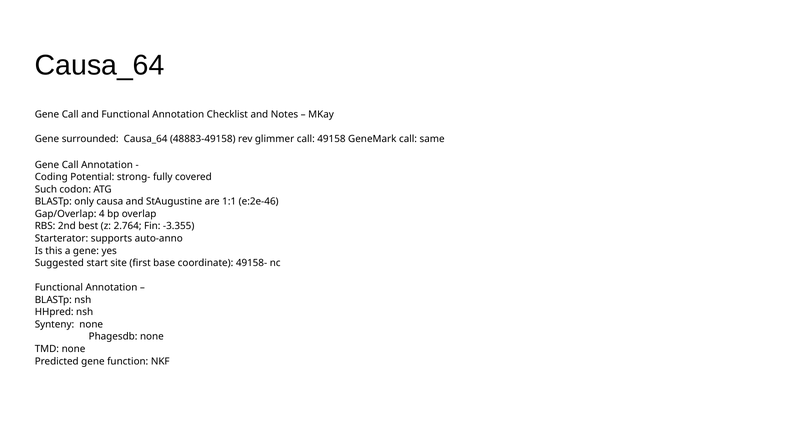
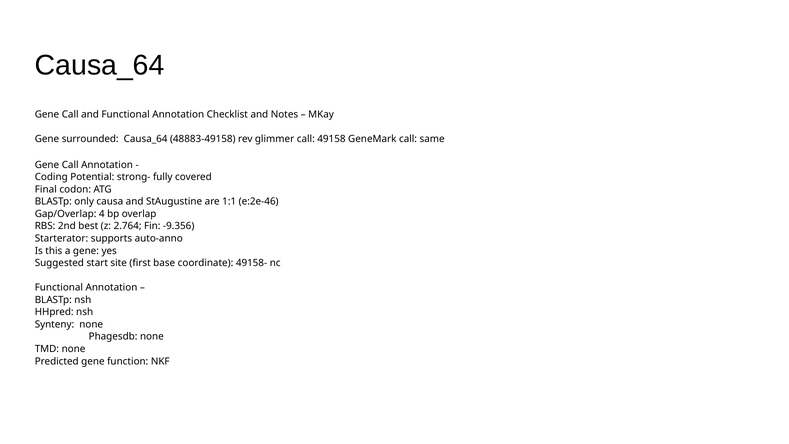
Such: Such -> Final
-3.355: -3.355 -> -9.356
